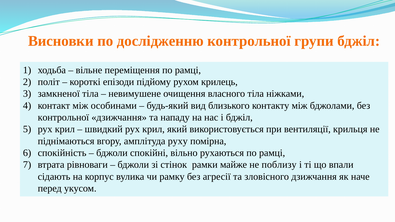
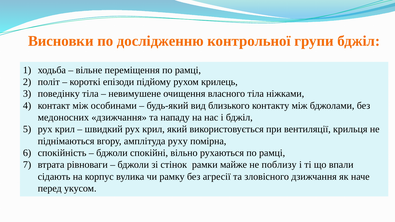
замкненої: замкненої -> поведінку
контрольної at (63, 117): контрольної -> медоносних
